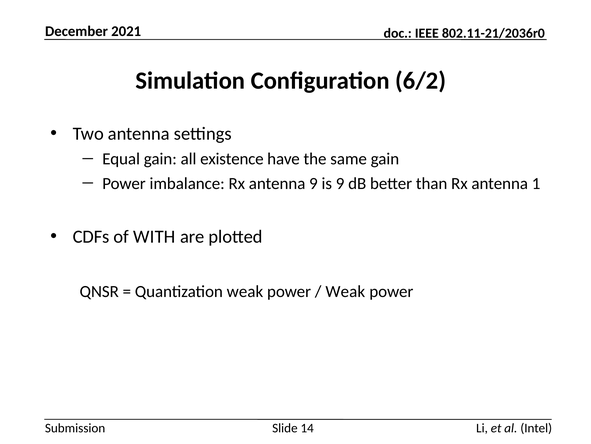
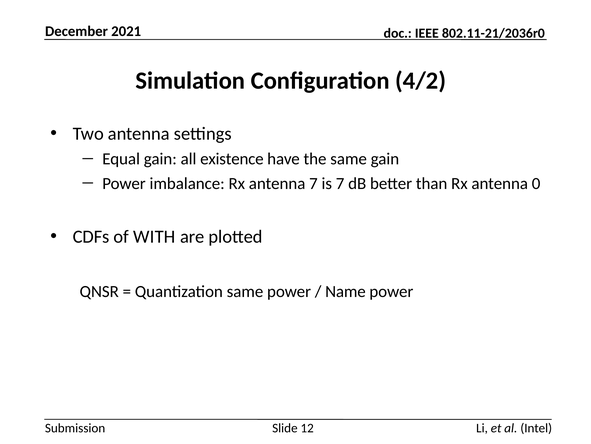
6/2: 6/2 -> 4/2
antenna 9: 9 -> 7
is 9: 9 -> 7
1: 1 -> 0
Quantization weak: weak -> same
Weak at (345, 291): Weak -> Name
14: 14 -> 12
